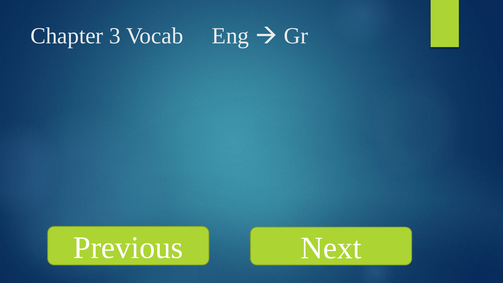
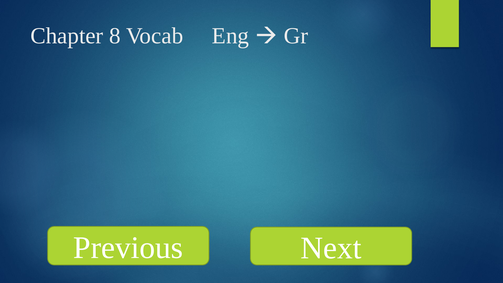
3: 3 -> 8
